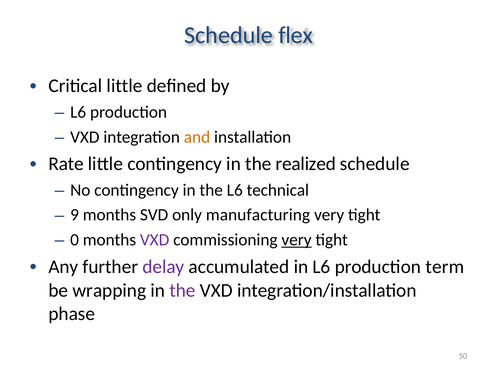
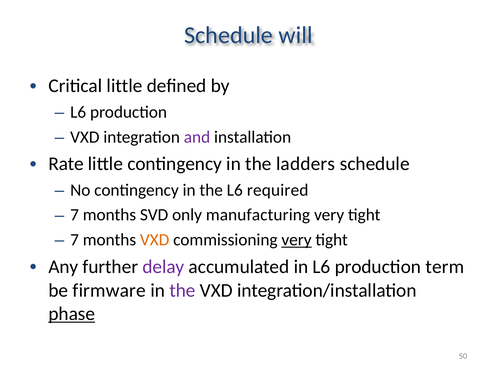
flex: flex -> will
and colour: orange -> purple
realized: realized -> ladders
technical: technical -> required
9 at (75, 215): 9 -> 7
0 at (75, 240): 0 -> 7
VXD at (155, 240) colour: purple -> orange
wrapping: wrapping -> firmware
phase underline: none -> present
